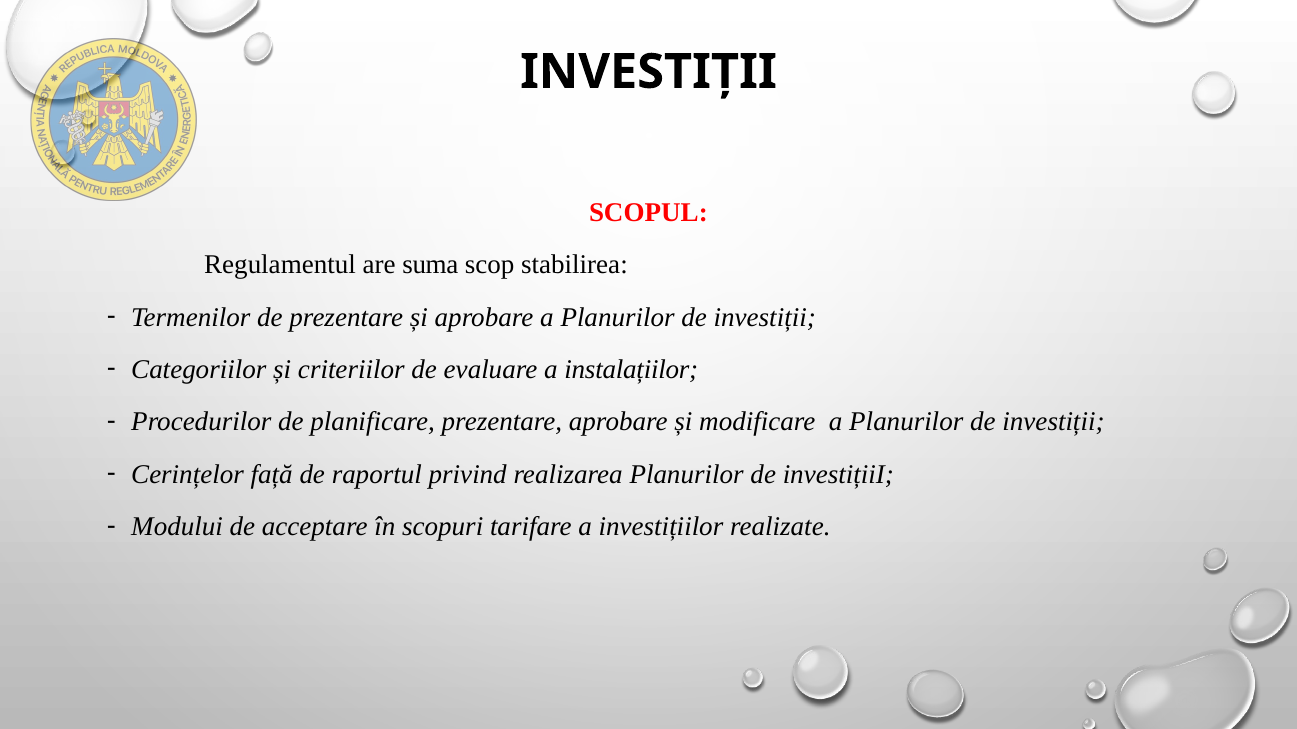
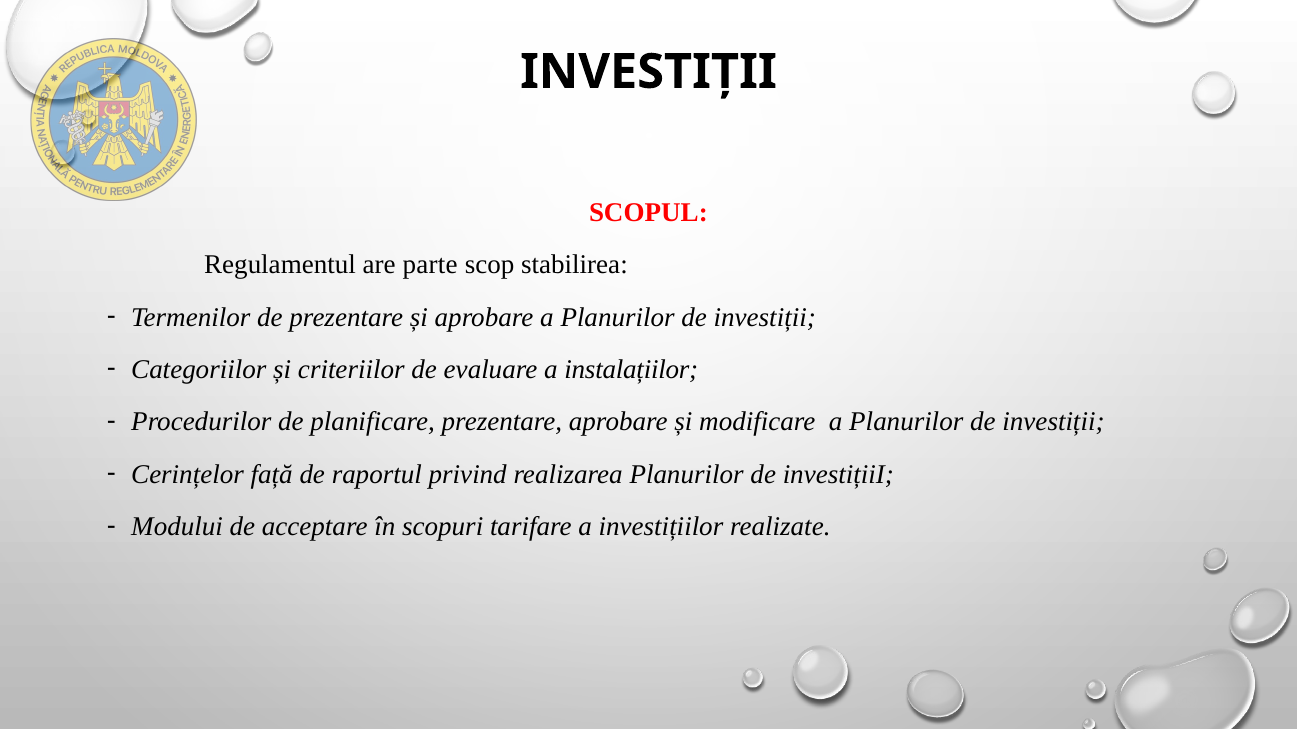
suma: suma -> parte
